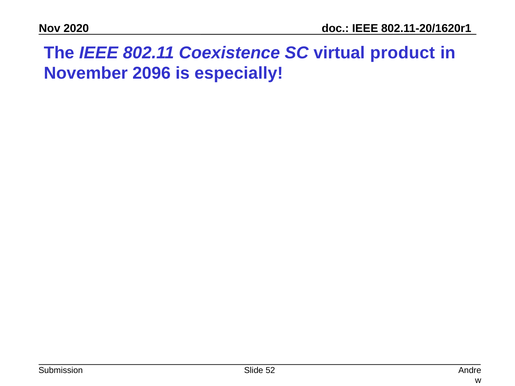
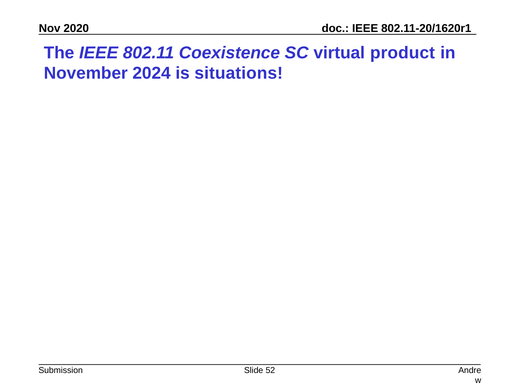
2096: 2096 -> 2024
especially: especially -> situations
